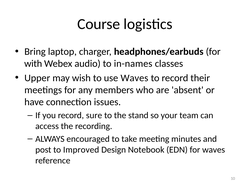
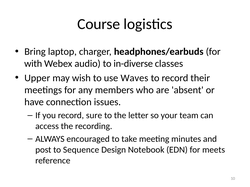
in-names: in-names -> in-diverse
stand: stand -> letter
Improved: Improved -> Sequence
for waves: waves -> meets
